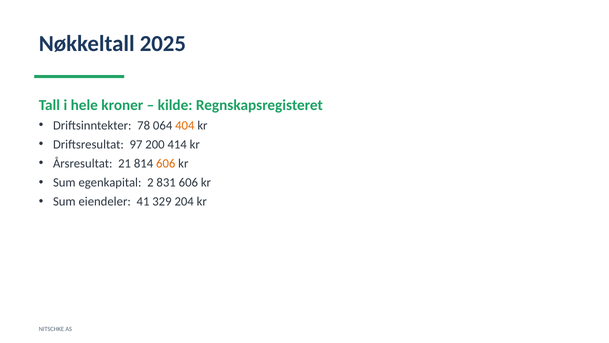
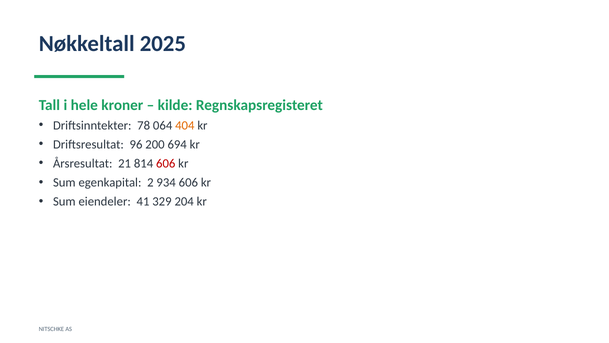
97: 97 -> 96
414: 414 -> 694
606 at (166, 163) colour: orange -> red
831: 831 -> 934
